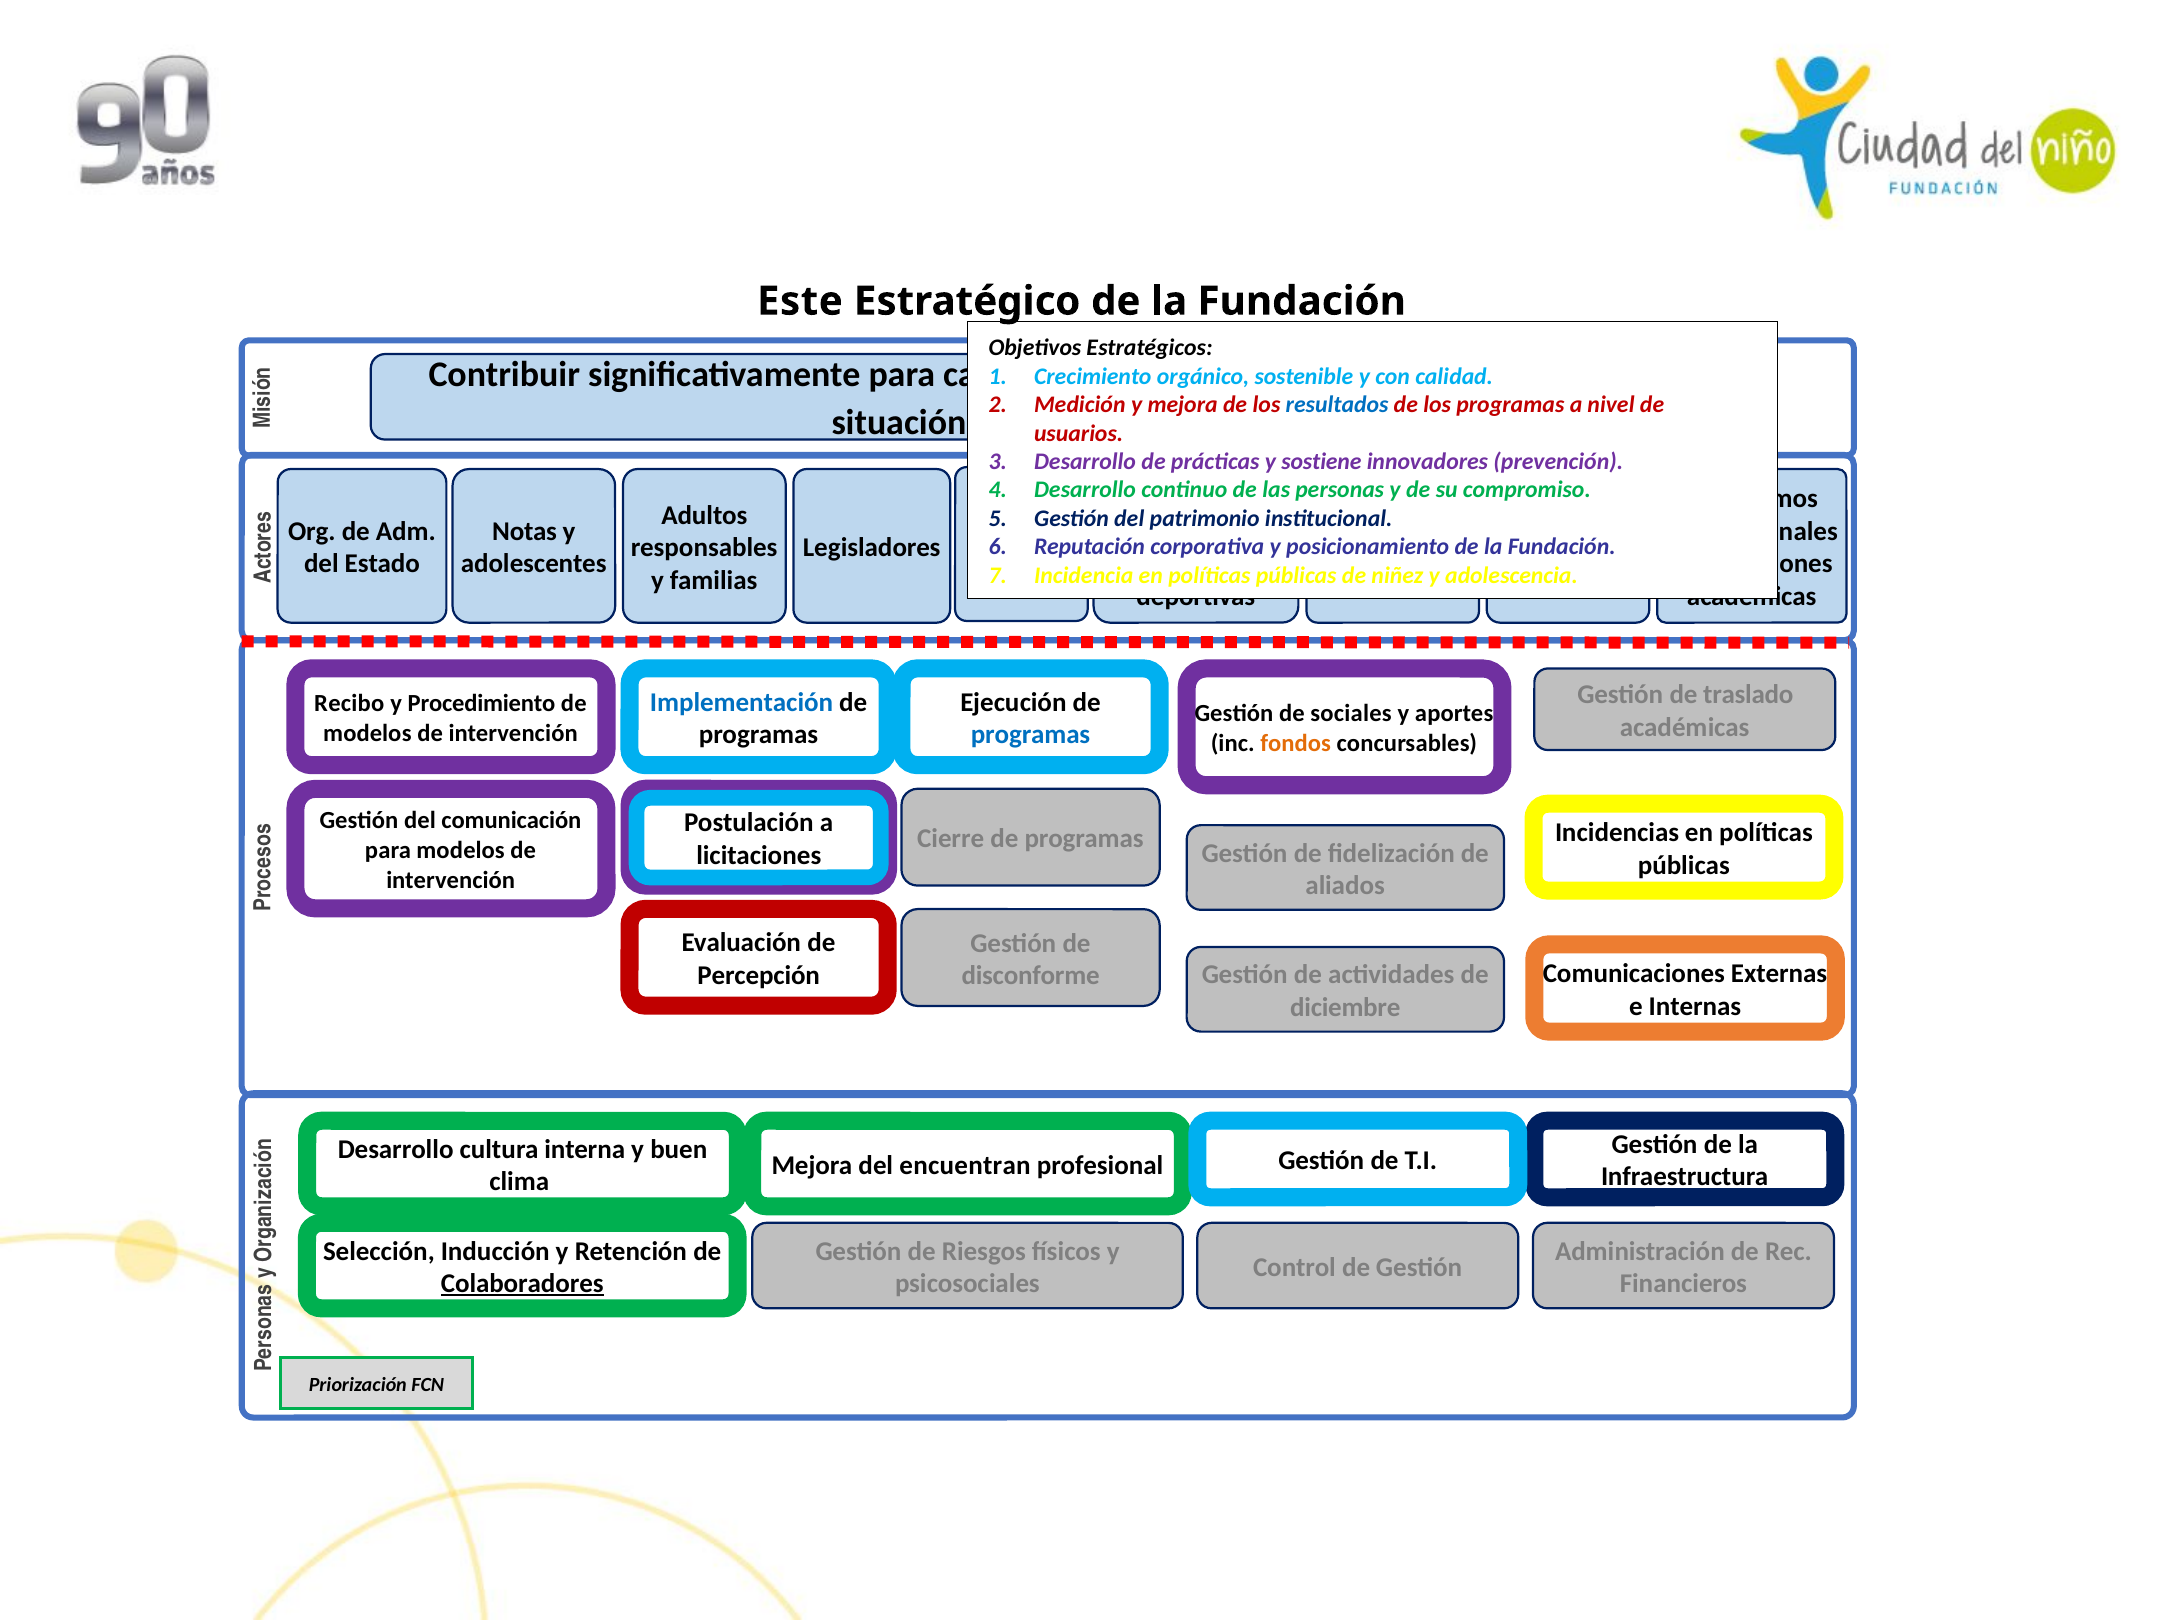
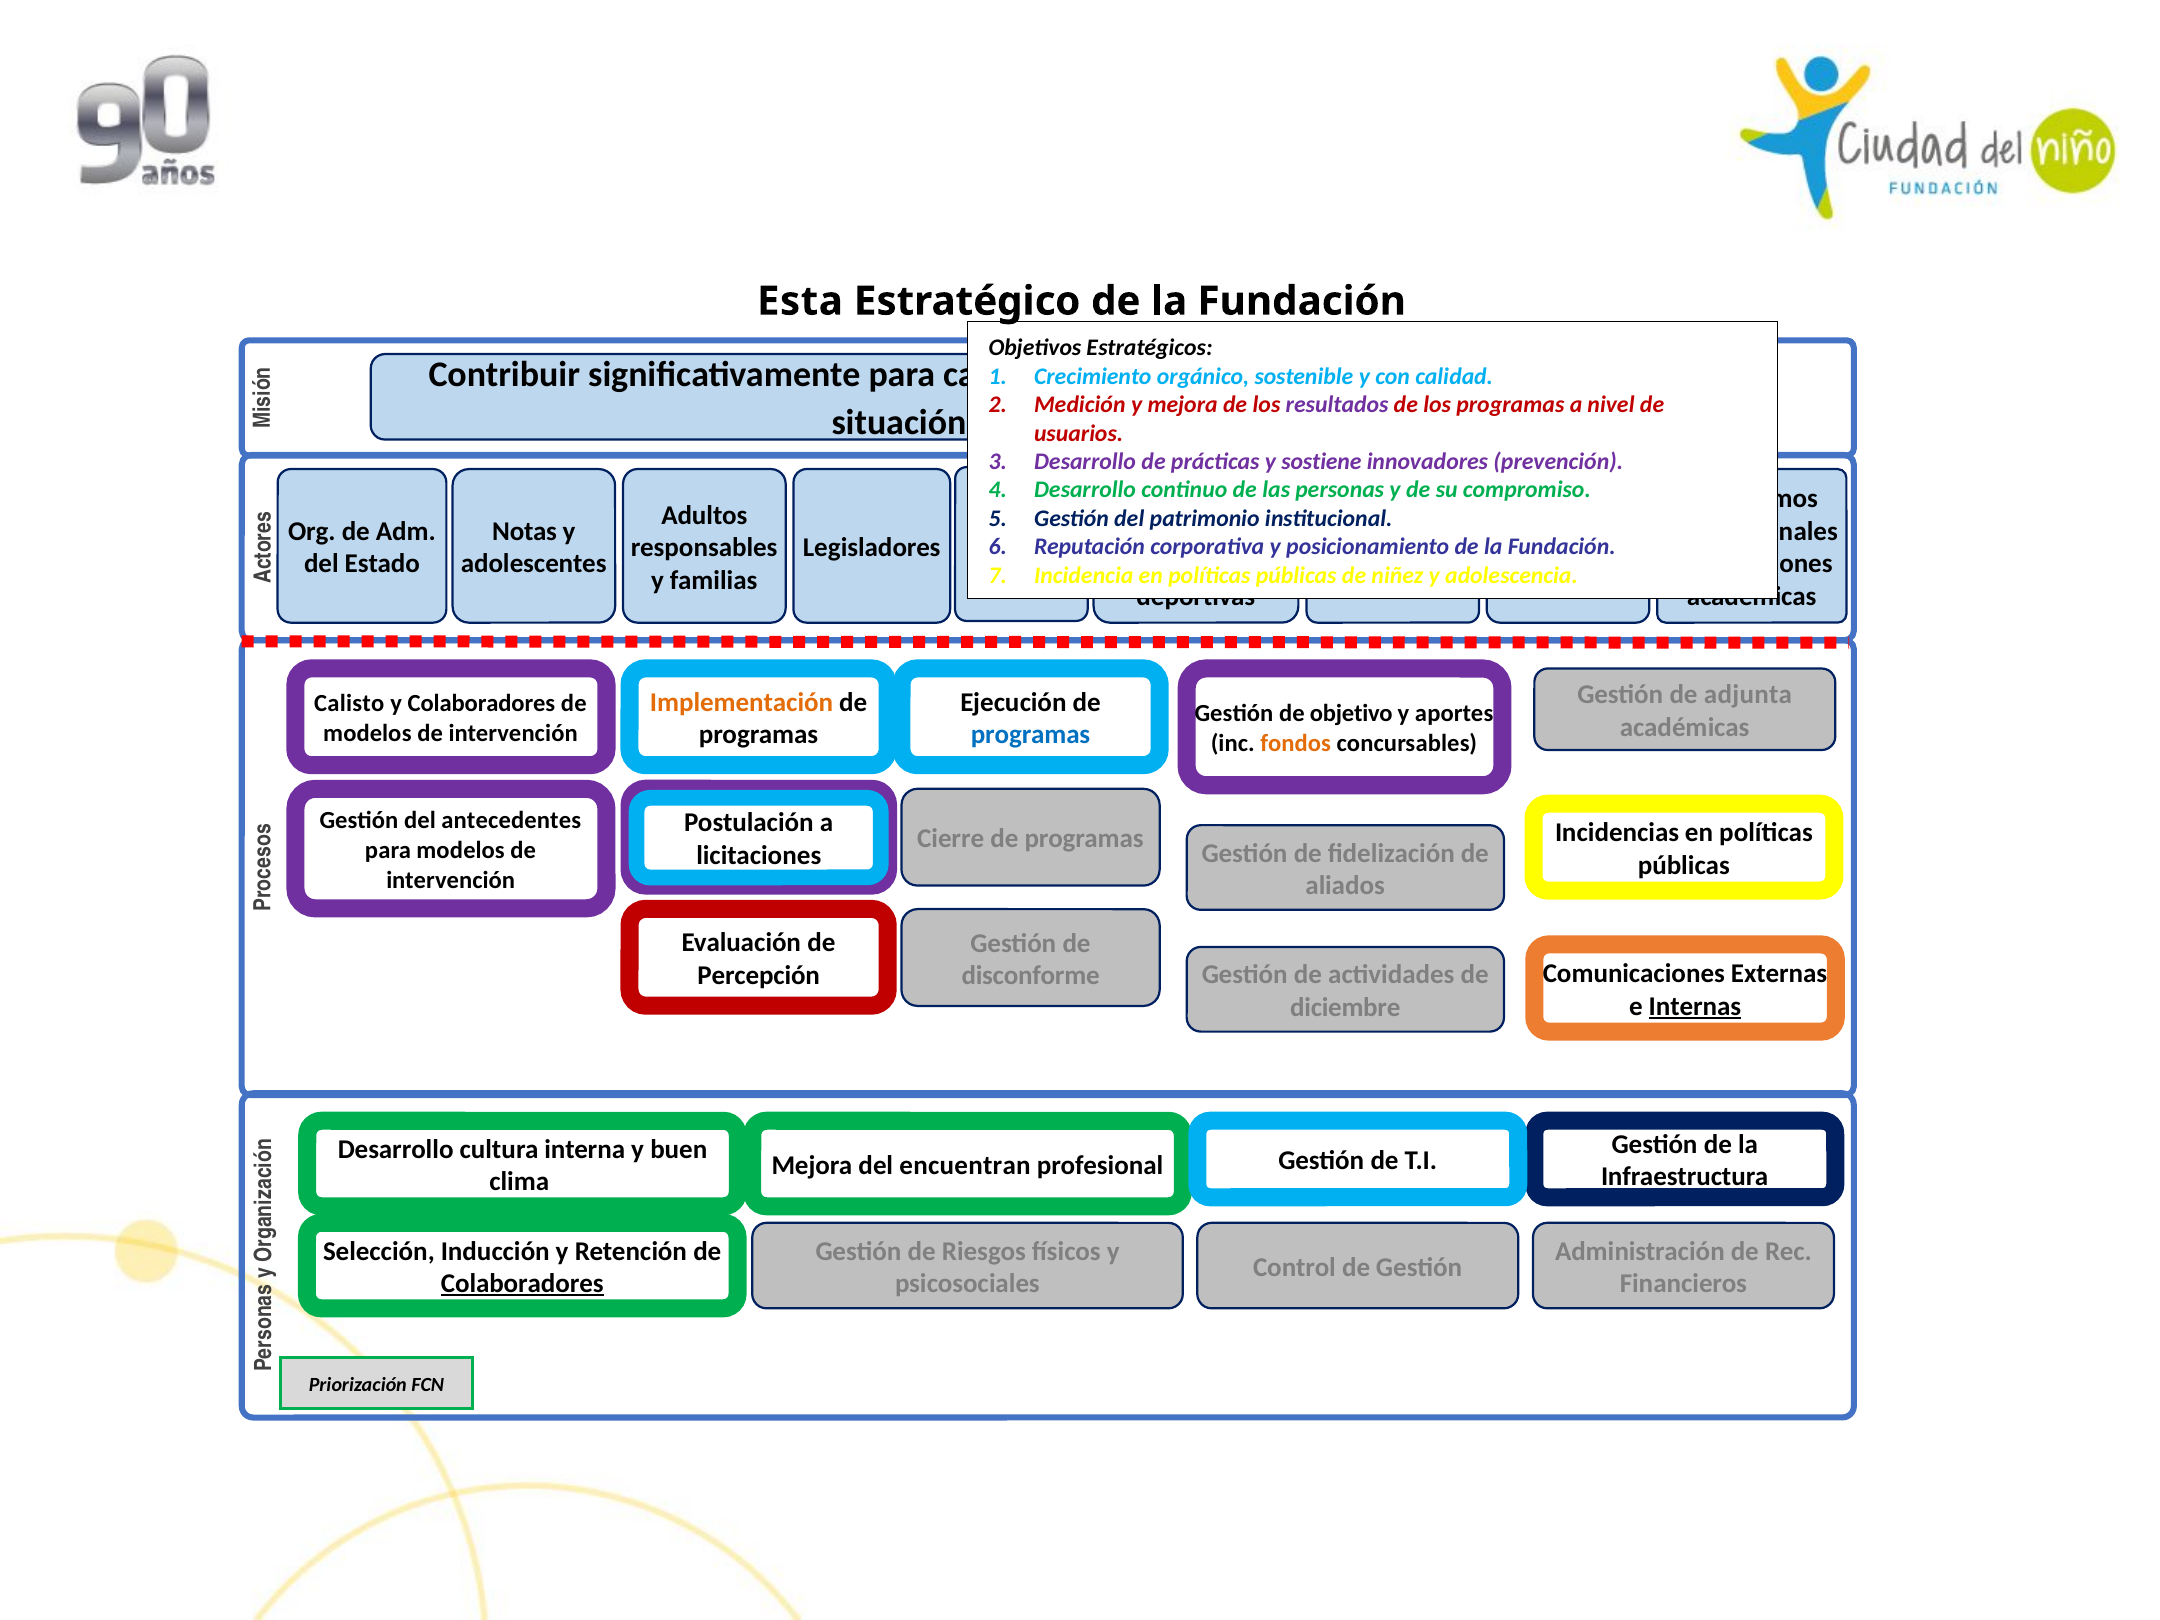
Este: Este -> Esta
resultados colour: blue -> purple
traslado: traslado -> adjunta
Implementación colour: blue -> orange
Recibo: Recibo -> Calisto
y Procedimiento: Procedimiento -> Colaboradores
sociales: sociales -> objetivo
del comunicación: comunicación -> antecedentes
Internas underline: none -> present
